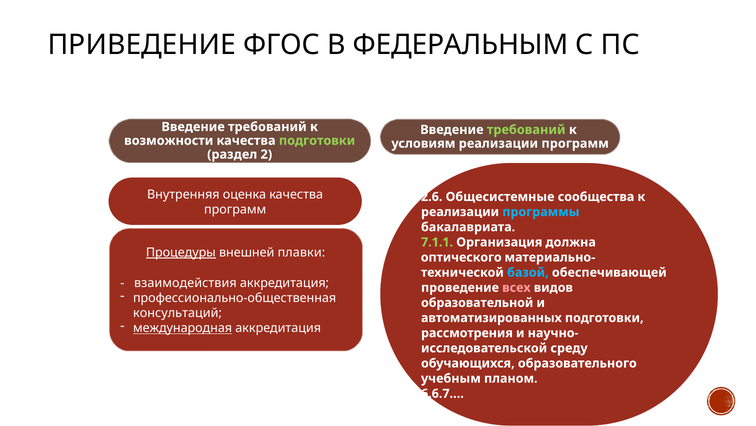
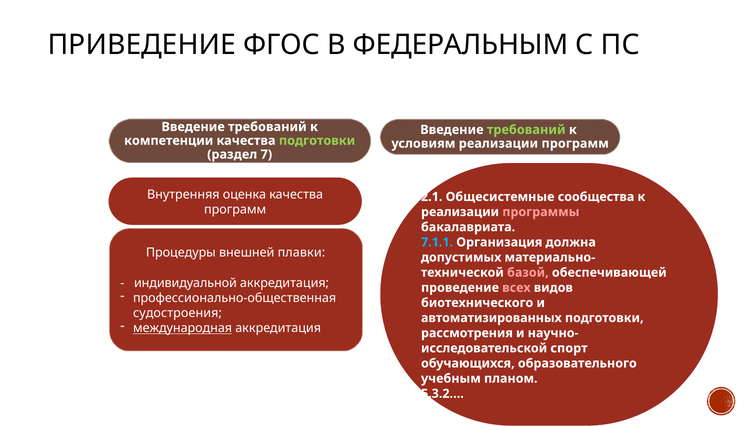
возможности: возможности -> компетенции
2: 2 -> 7
2.6: 2.6 -> 2.1
программы colour: light blue -> pink
7.1.1 colour: light green -> light blue
Процедуры underline: present -> none
оптического: оптического -> допустимых
базой colour: light blue -> pink
взаимодействия: взаимодействия -> индивидуальной
образовательной: образовательной -> биотехнического
консультаций: консультаций -> судостроения
среду: среду -> спорт
6.6.7…: 6.6.7… -> 5.3.2…
